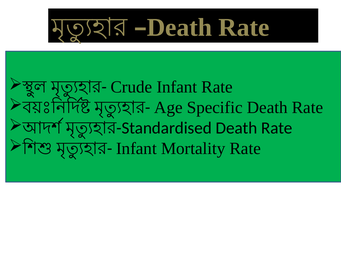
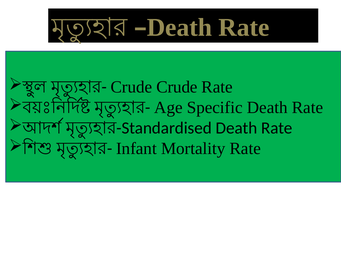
Crude Infant: Infant -> Crude
